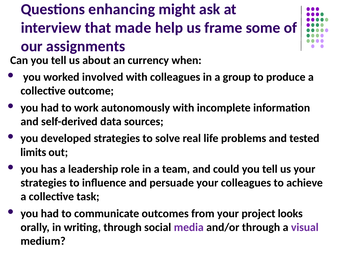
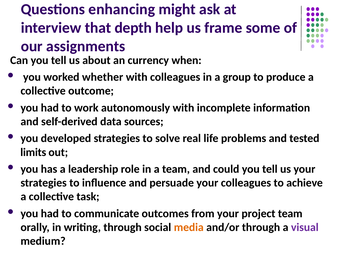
made: made -> depth
involved: involved -> whether
project looks: looks -> team
media colour: purple -> orange
